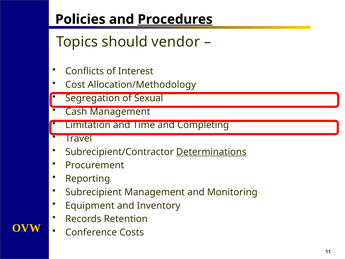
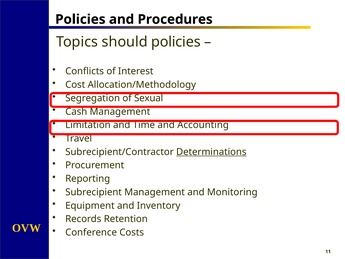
Procedures underline: present -> none
should vendor: vendor -> policies
Completing: Completing -> Accounting
